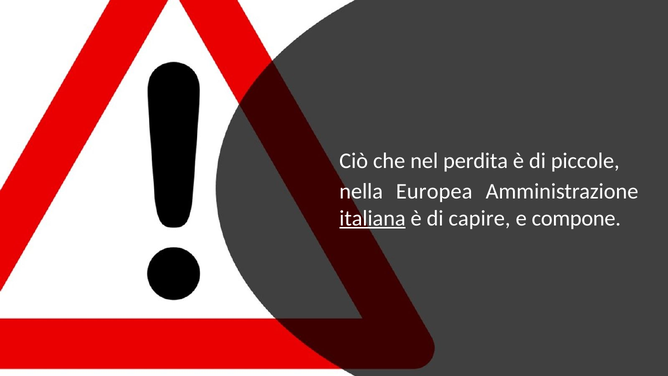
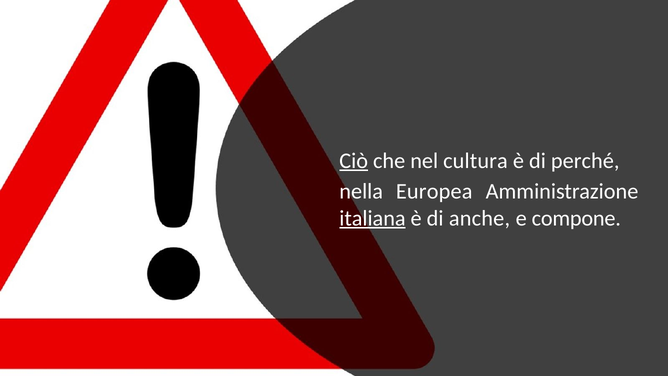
Ciò underline: none -> present
perdita: perdita -> cultura
piccole: piccole -> perché
capire: capire -> anche
